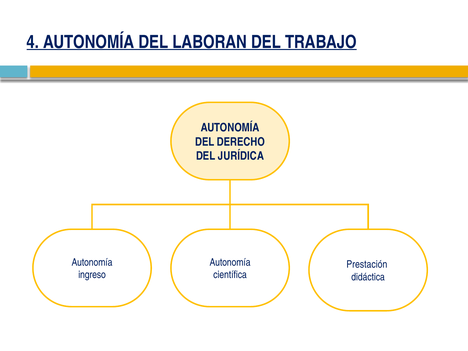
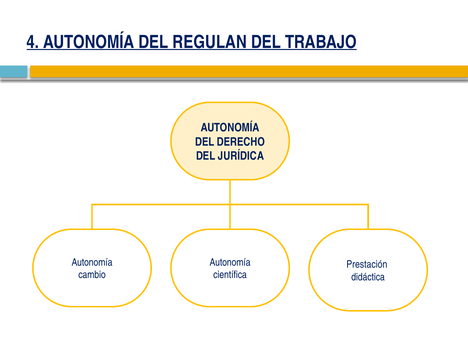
LABORAN: LABORAN -> REGULAN
ingreso: ingreso -> cambio
